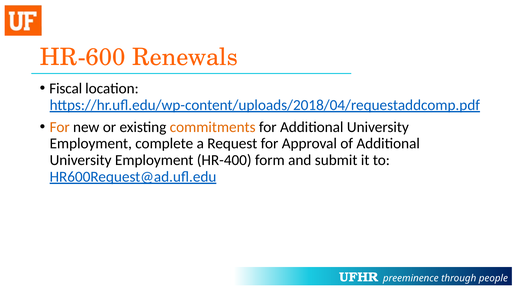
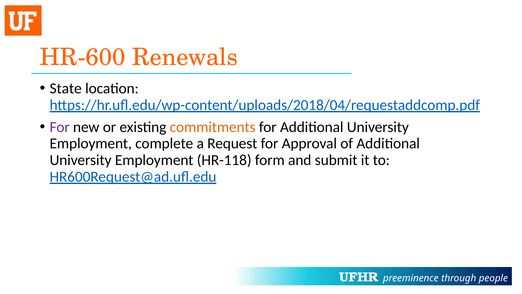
Fiscal: Fiscal -> State
For at (60, 127) colour: orange -> purple
HR-400: HR-400 -> HR-118
